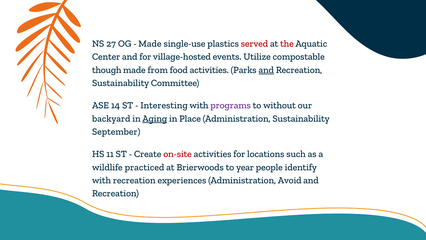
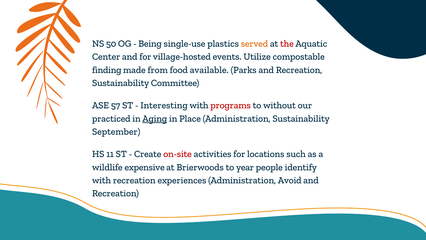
27: 27 -> 50
Made at (150, 44): Made -> Being
served colour: red -> orange
though: though -> finding
food activities: activities -> available
and at (266, 70) underline: present -> none
14: 14 -> 57
programs colour: purple -> red
backyard: backyard -> practiced
practiced: practiced -> expensive
